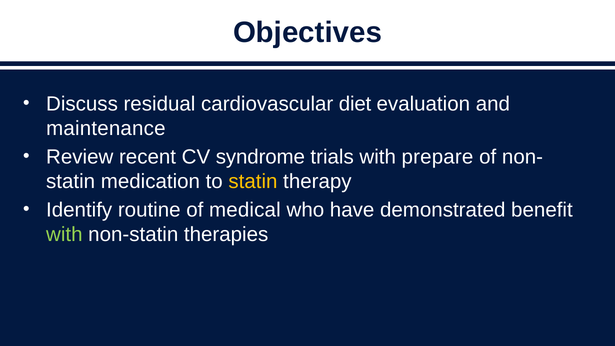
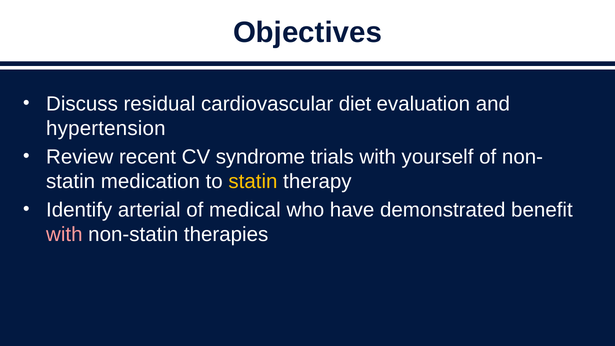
maintenance: maintenance -> hypertension
prepare: prepare -> yourself
routine: routine -> arterial
with at (64, 234) colour: light green -> pink
